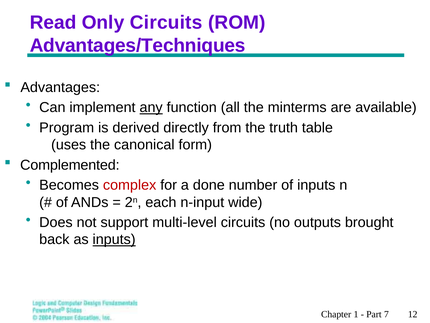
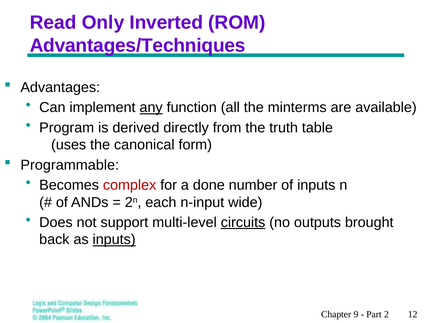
Only Circuits: Circuits -> Inverted
Complemented: Complemented -> Programmable
circuits at (243, 222) underline: none -> present
1: 1 -> 9
7: 7 -> 2
